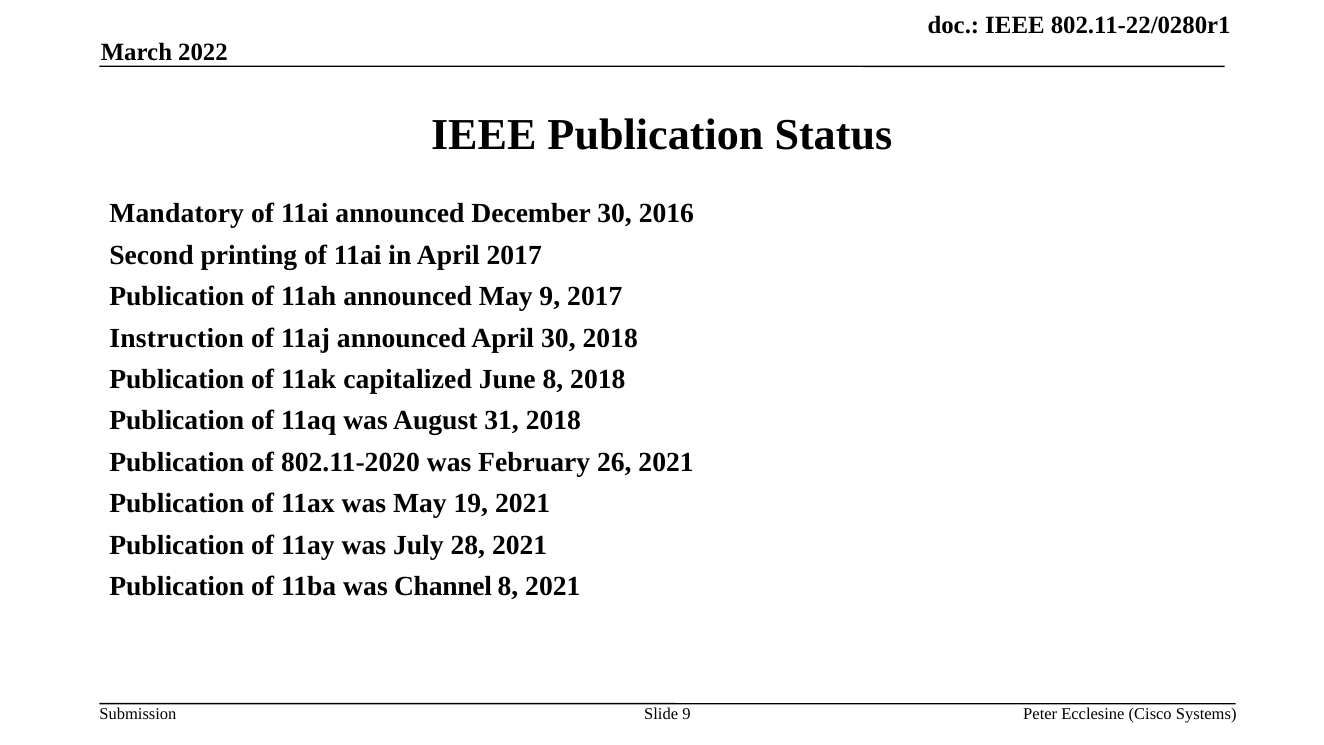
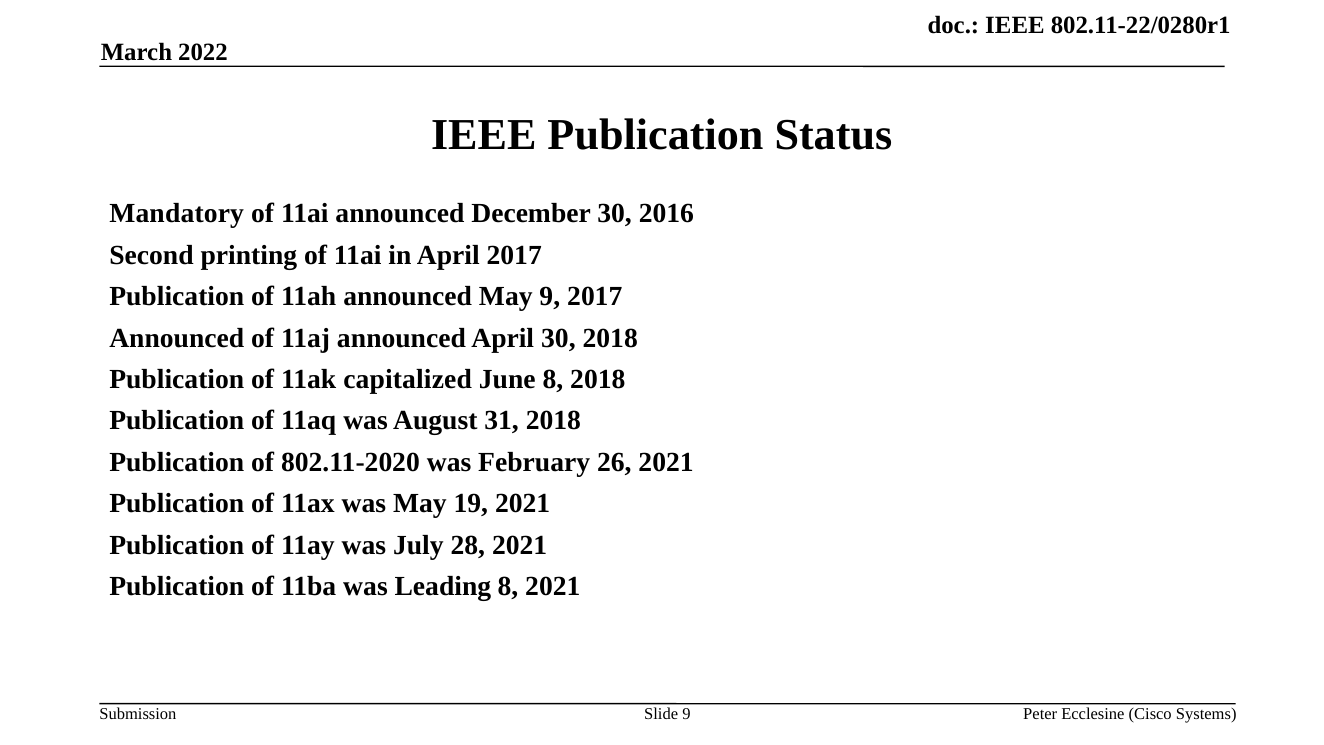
Instruction at (177, 338): Instruction -> Announced
Channel: Channel -> Leading
